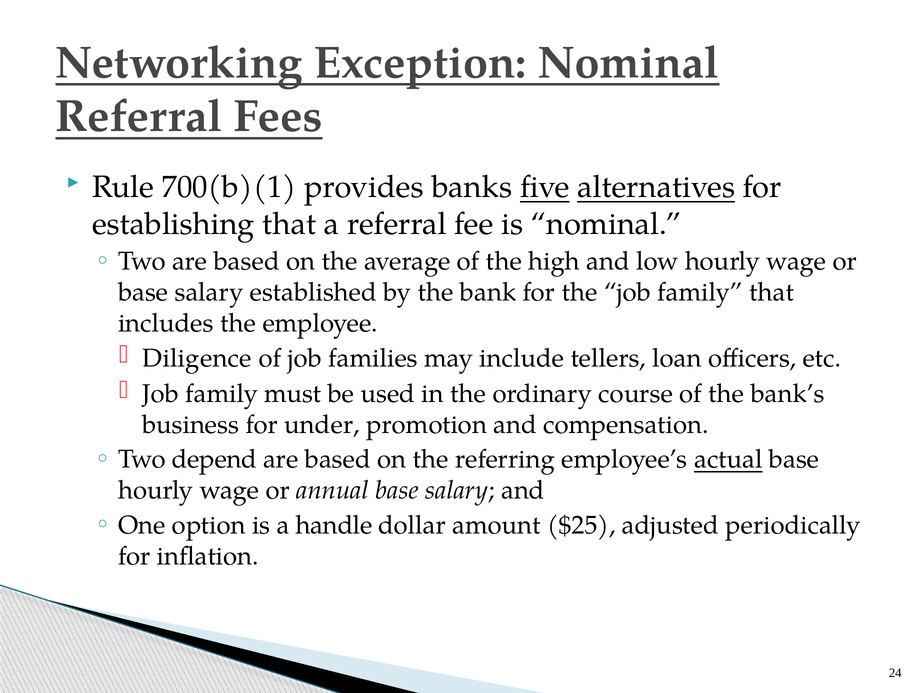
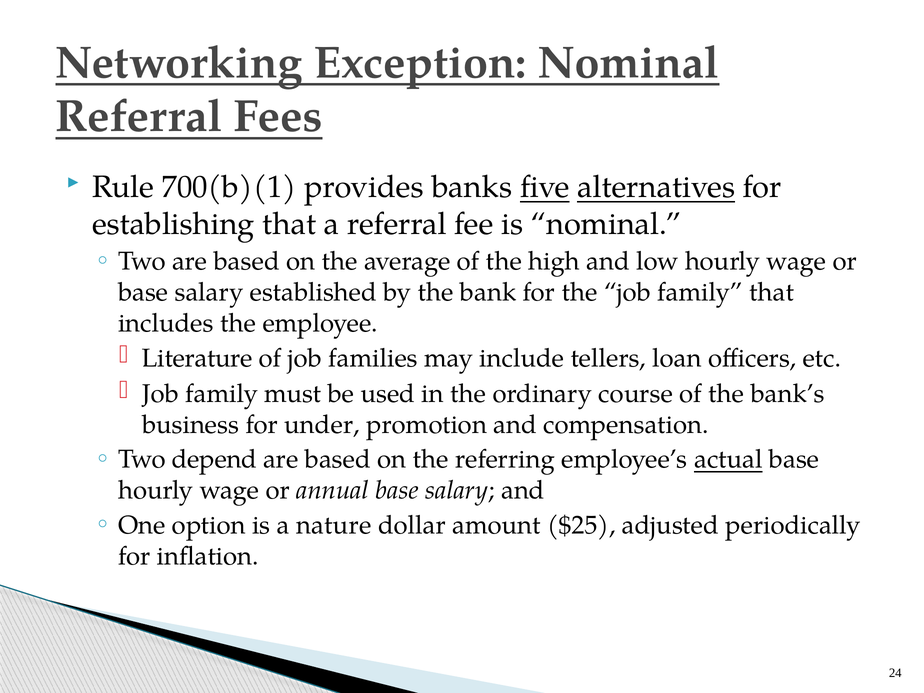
Diligence: Diligence -> Literature
handle: handle -> nature
